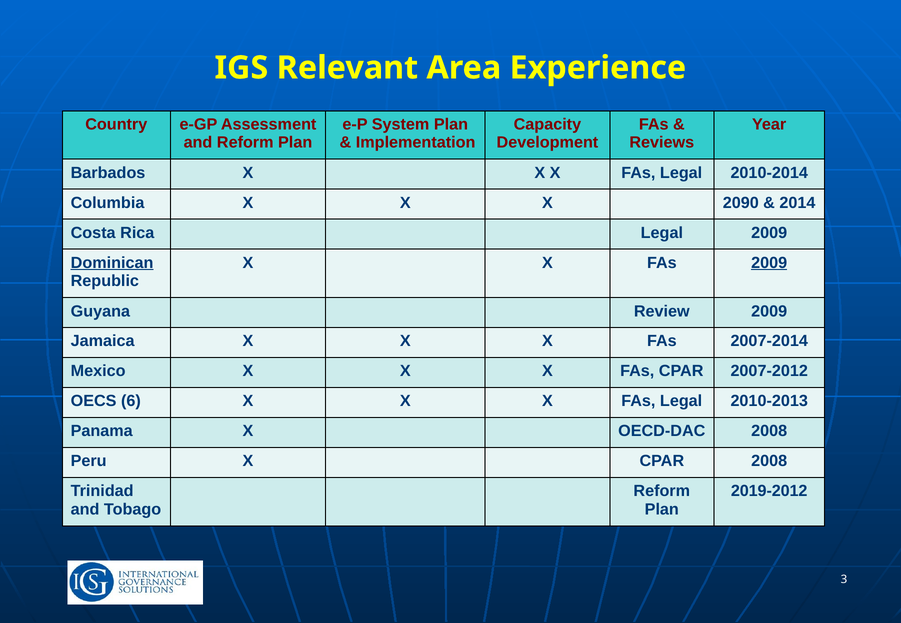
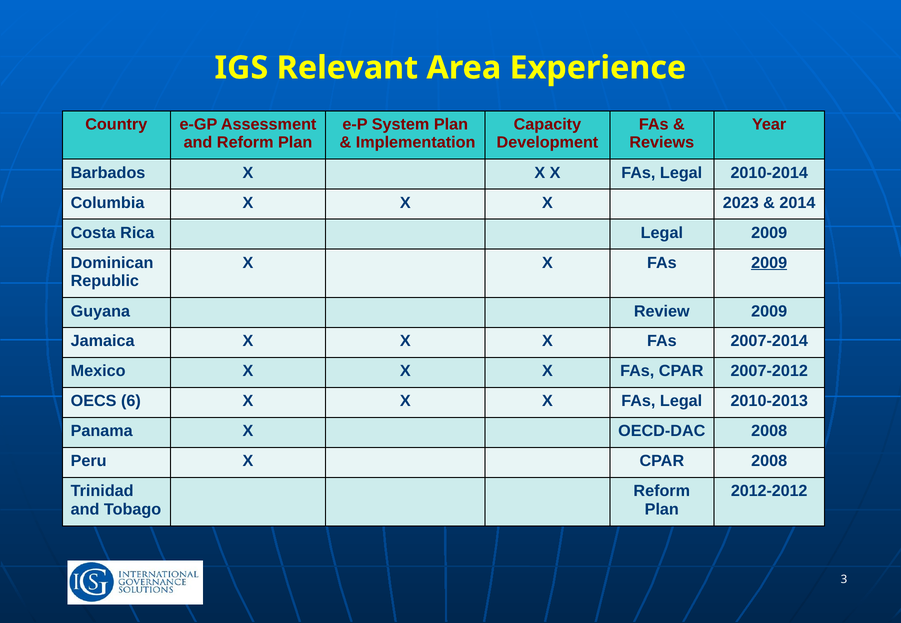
2090: 2090 -> 2023
Dominican underline: present -> none
2019-2012: 2019-2012 -> 2012-2012
